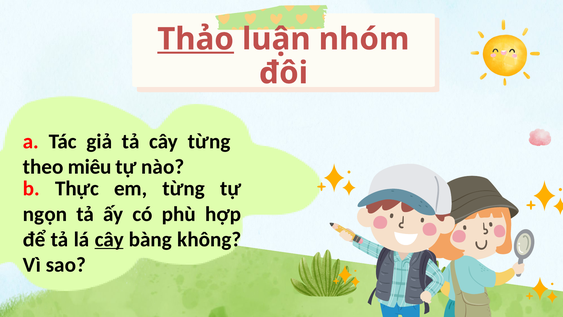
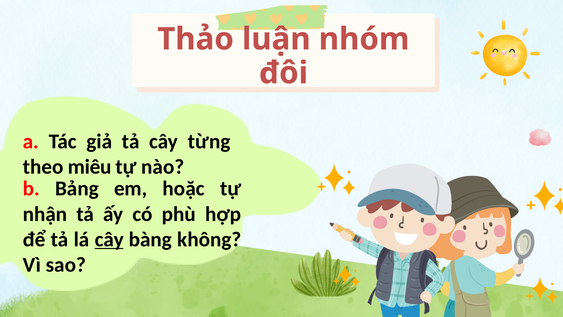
Thảo underline: present -> none
Thực: Thực -> Bảng
em từng: từng -> hoặc
ngọn: ngọn -> nhận
